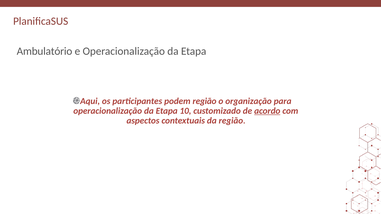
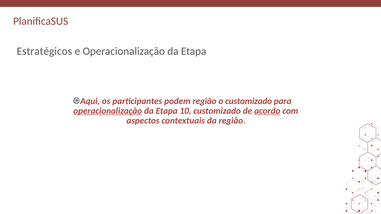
Ambulatório: Ambulatório -> Estratégicos
o organização: organização -> customizado
operacionalização at (108, 111) underline: none -> present
